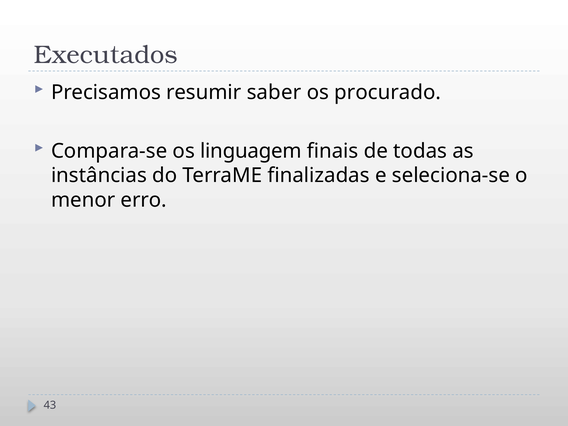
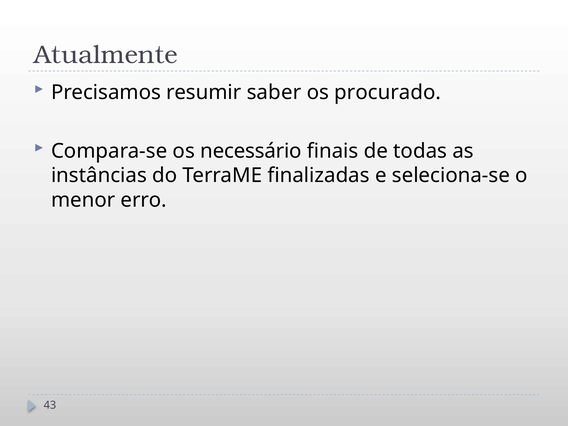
Executados: Executados -> Atualmente
linguagem: linguagem -> necessário
